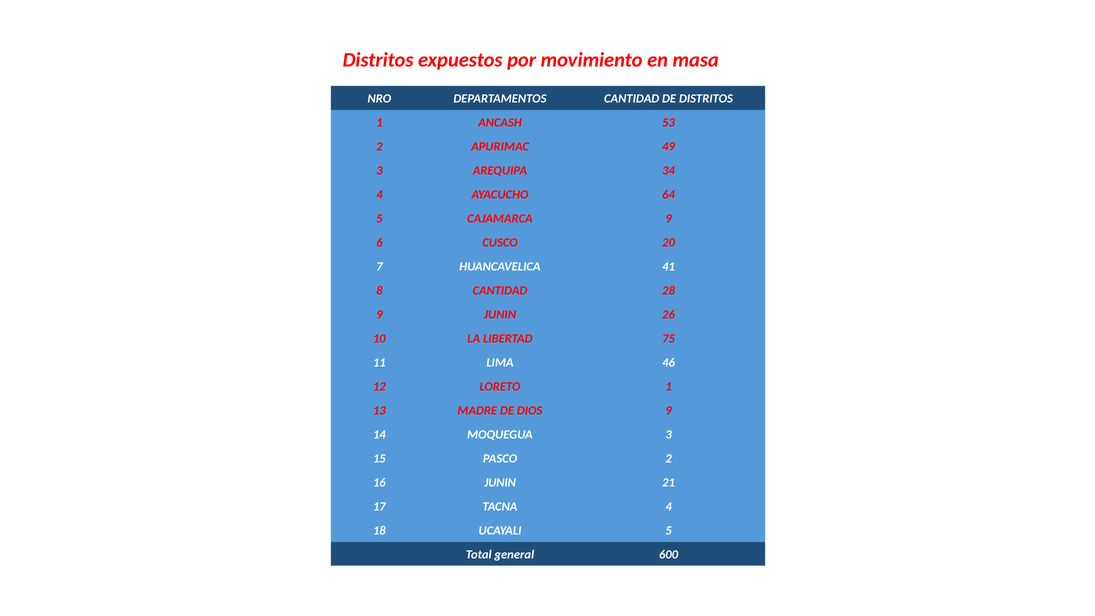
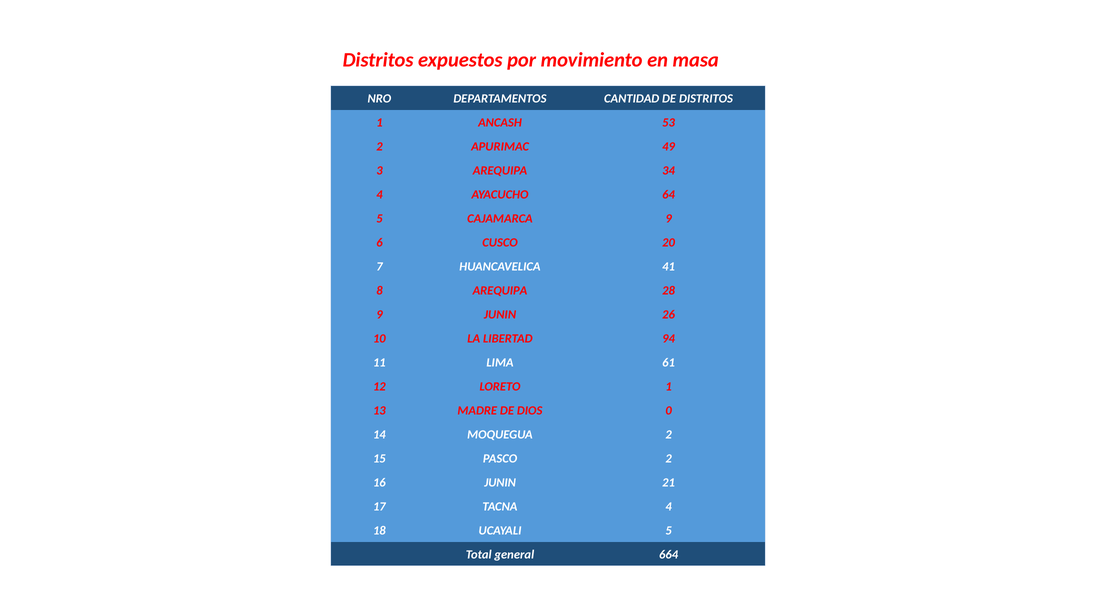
8 CANTIDAD: CANTIDAD -> AREQUIPA
75: 75 -> 94
46: 46 -> 61
DIOS 9: 9 -> 0
MOQUEGUA 3: 3 -> 2
600: 600 -> 664
